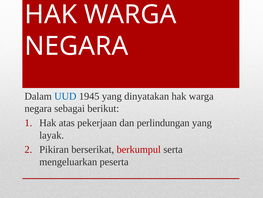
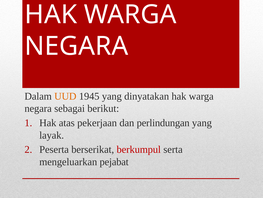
UUD colour: blue -> orange
Pikiran: Pikiran -> Peserta
peserta: peserta -> pejabat
